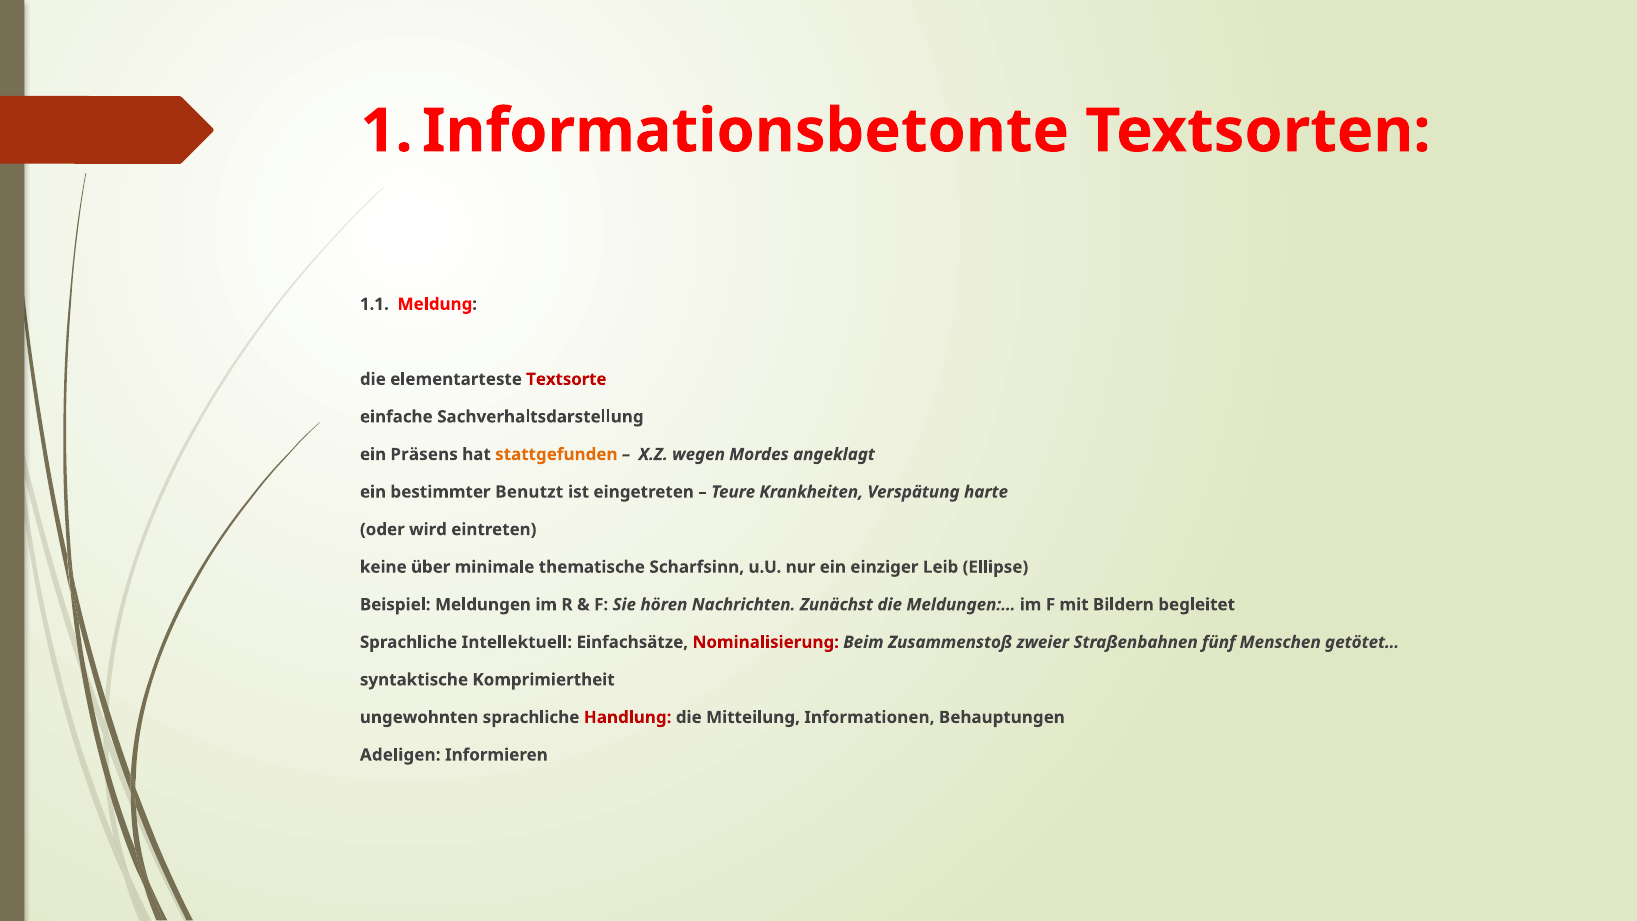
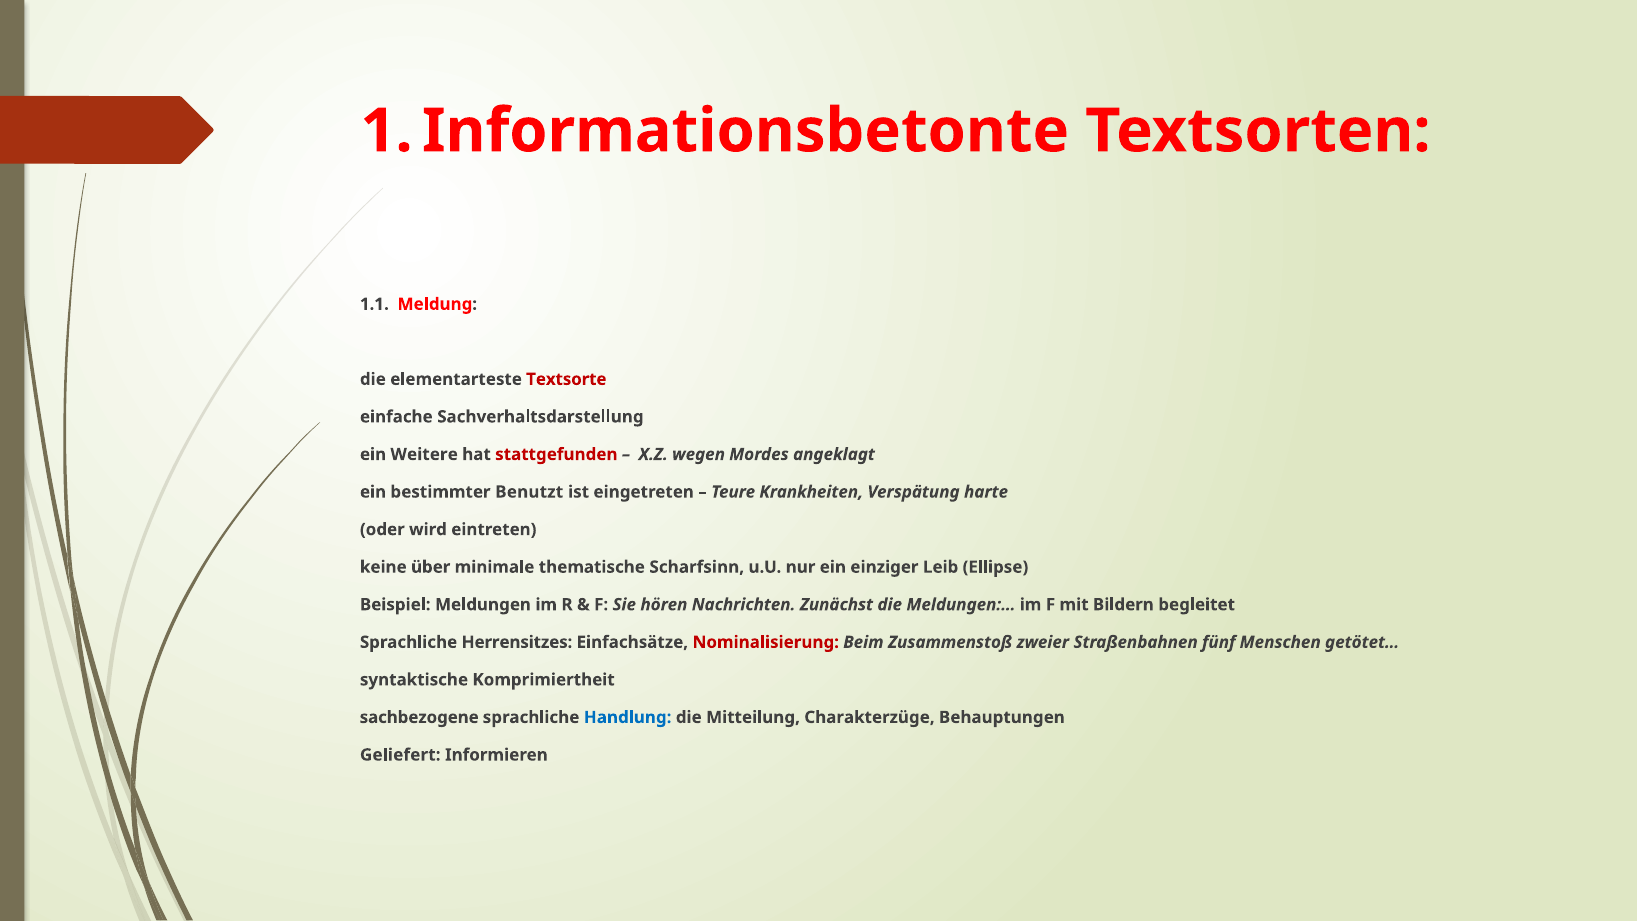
Präsens: Präsens -> Weitere
stattgefunden colour: orange -> red
Intellektuell: Intellektuell -> Herrensitzes
ungewohnten: ungewohnten -> sachbezogene
Handlung colour: red -> blue
Informationen: Informationen -> Charakterzüge
Adeligen: Adeligen -> Geliefert
